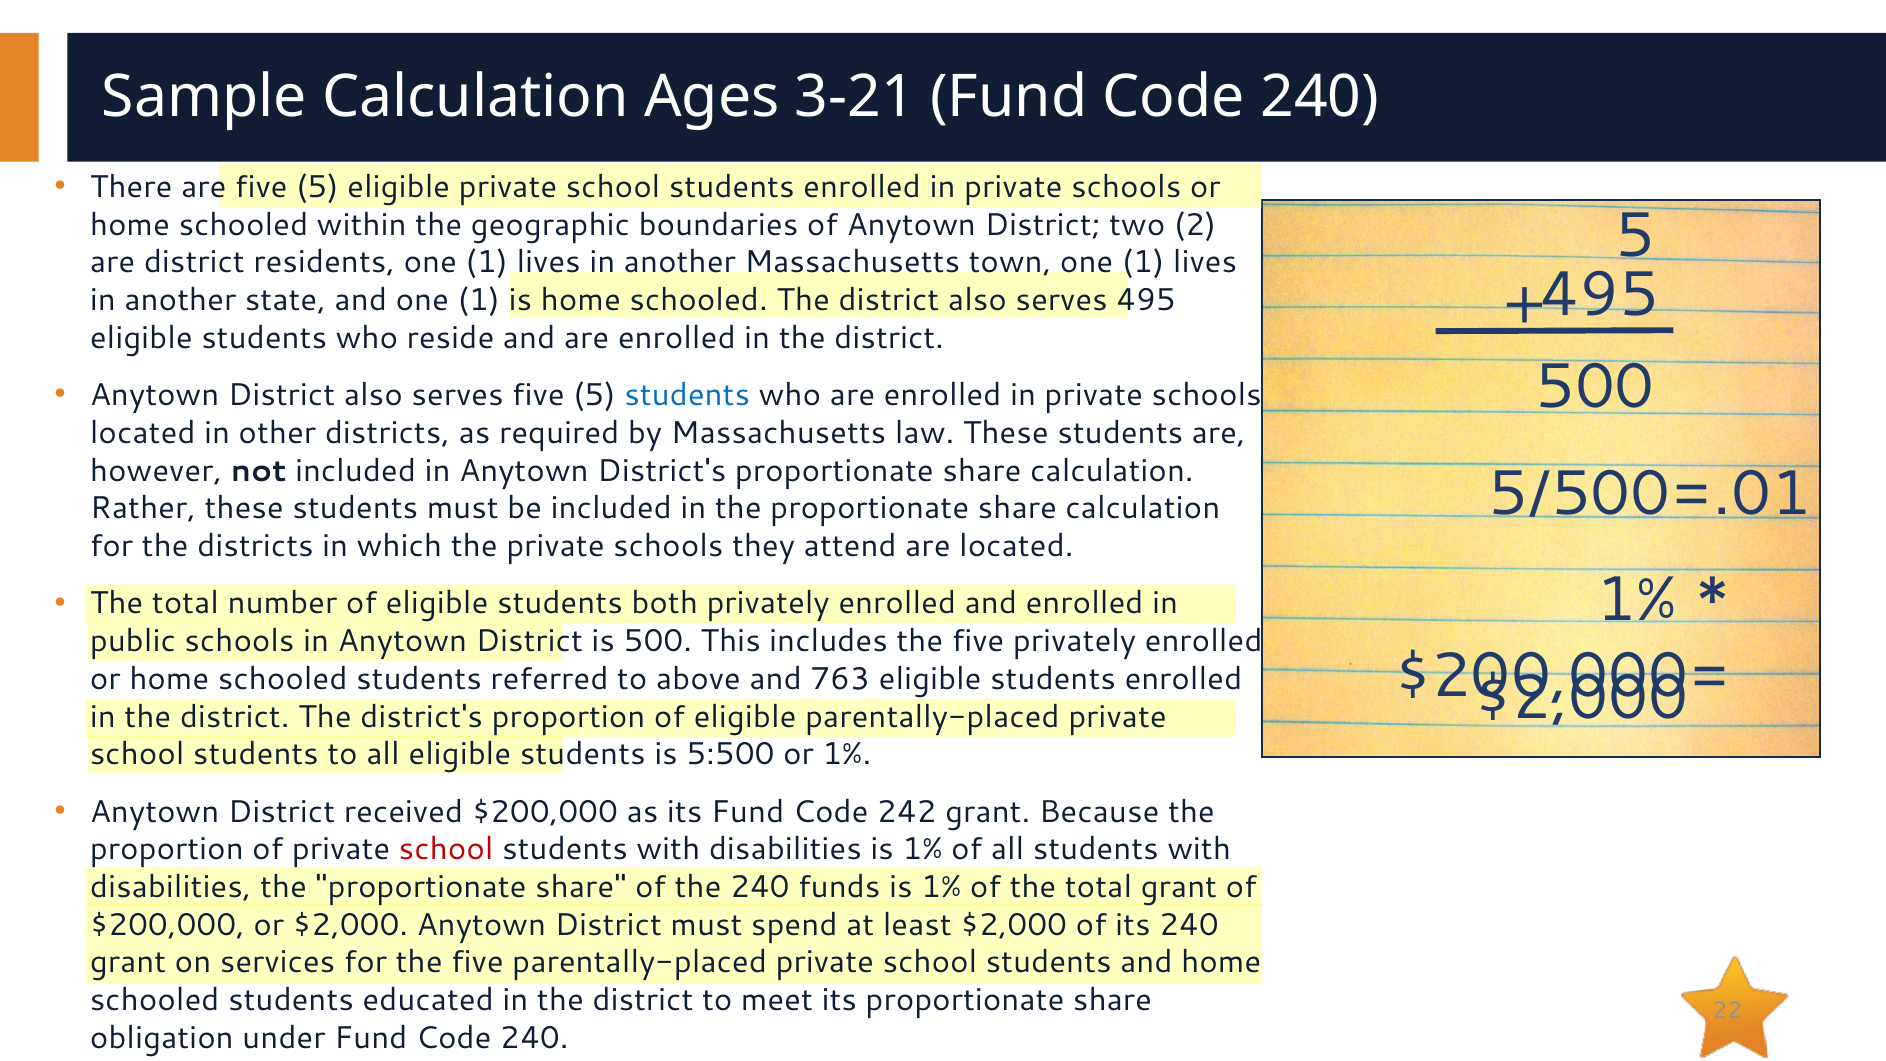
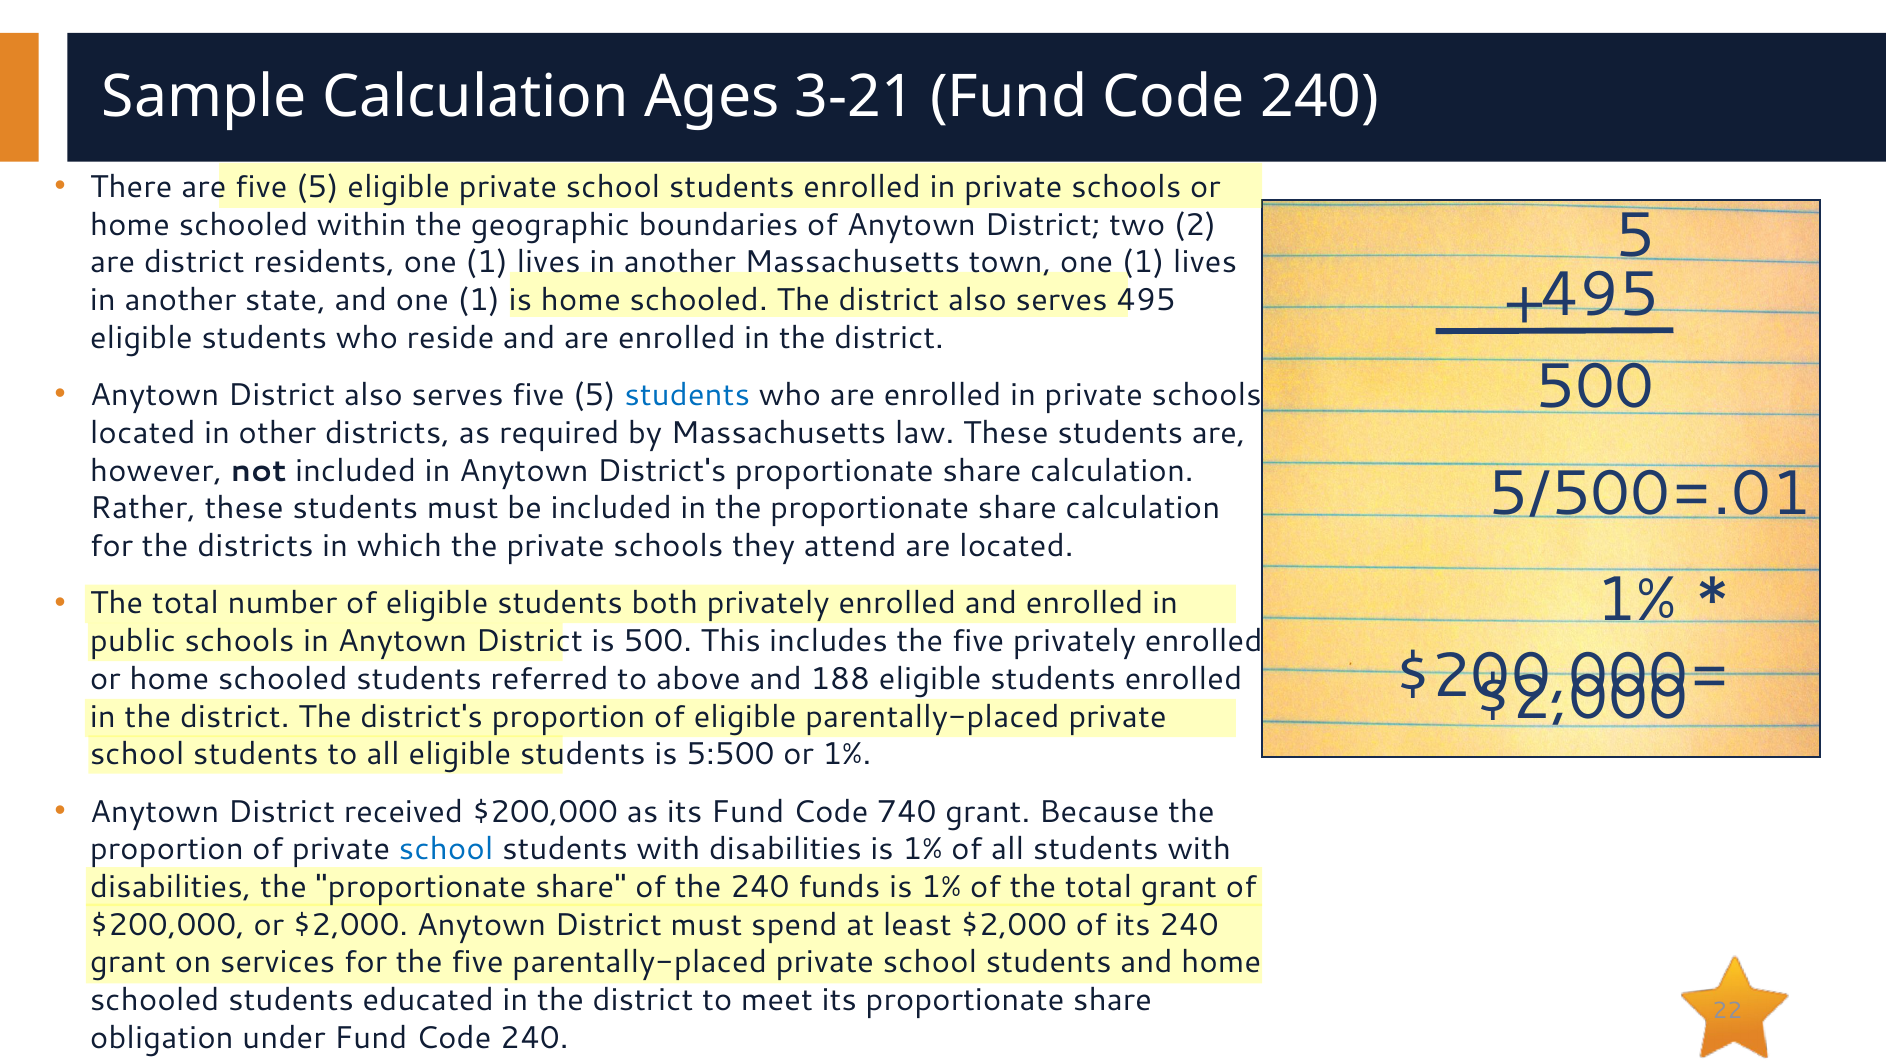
763: 763 -> 188
242: 242 -> 740
school at (446, 849) colour: red -> blue
